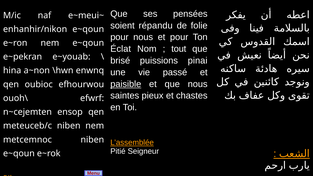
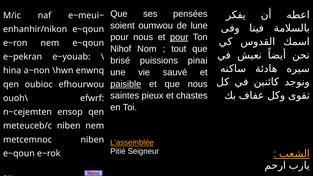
répandu: répandu -> oumwou
folie: folie -> lune
pour at (179, 37) underline: none -> present
Éclat: Éclat -> Nihof
passé: passé -> sauvé
